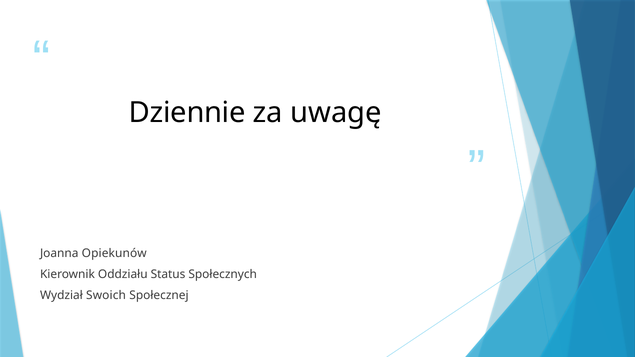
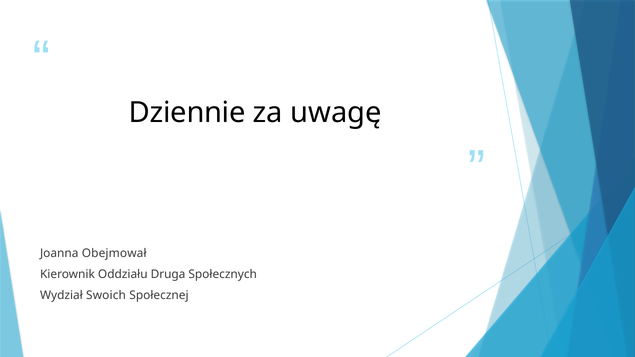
Opiekunów: Opiekunów -> Obejmował
Status: Status -> Druga
